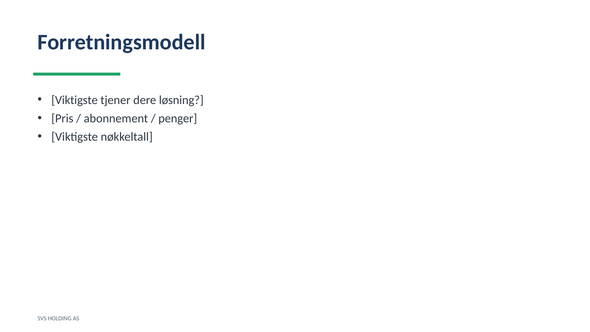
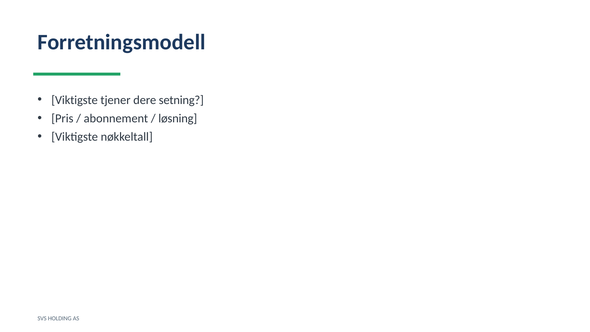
løsning: løsning -> setning
penger: penger -> løsning
